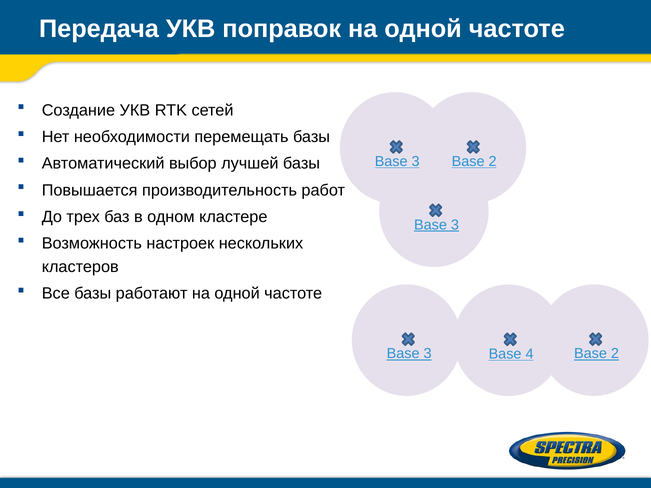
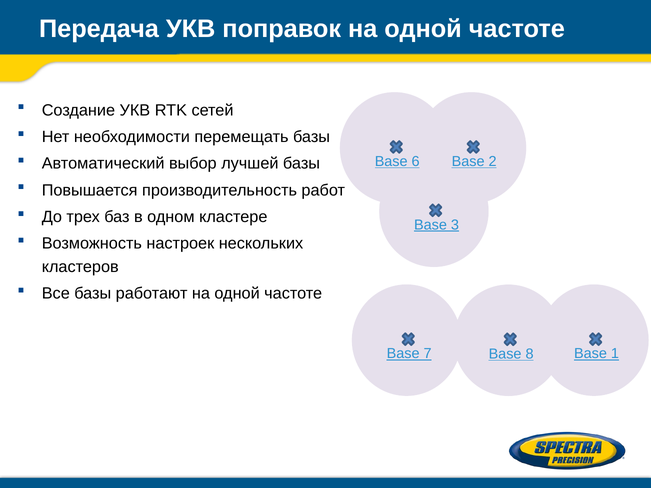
3 at (416, 161): 3 -> 6
3 at (428, 354): 3 -> 7
4: 4 -> 8
2 at (615, 354): 2 -> 1
